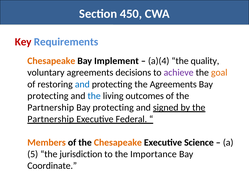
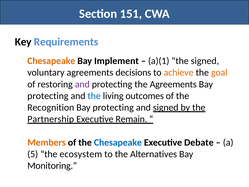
450: 450 -> 151
Key colour: red -> black
a)(4: a)(4 -> a)(1
the quality: quality -> signed
achieve colour: purple -> orange
and at (82, 84) colour: blue -> purple
Partnership at (51, 107): Partnership -> Recognition
Federal: Federal -> Remain
Chesapeake at (118, 142) colour: orange -> blue
Science: Science -> Debate
jurisdiction: jurisdiction -> ecosystem
Importance: Importance -> Alternatives
Coordinate: Coordinate -> Monitoring
